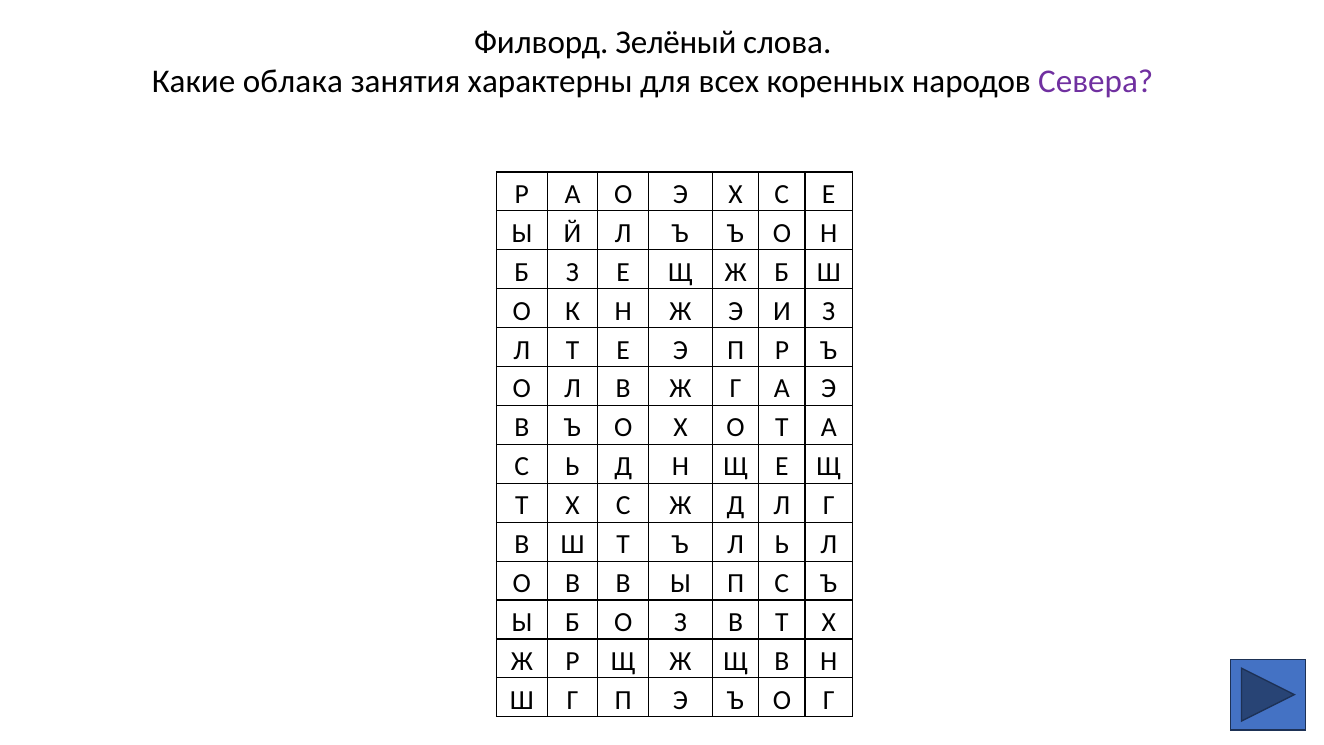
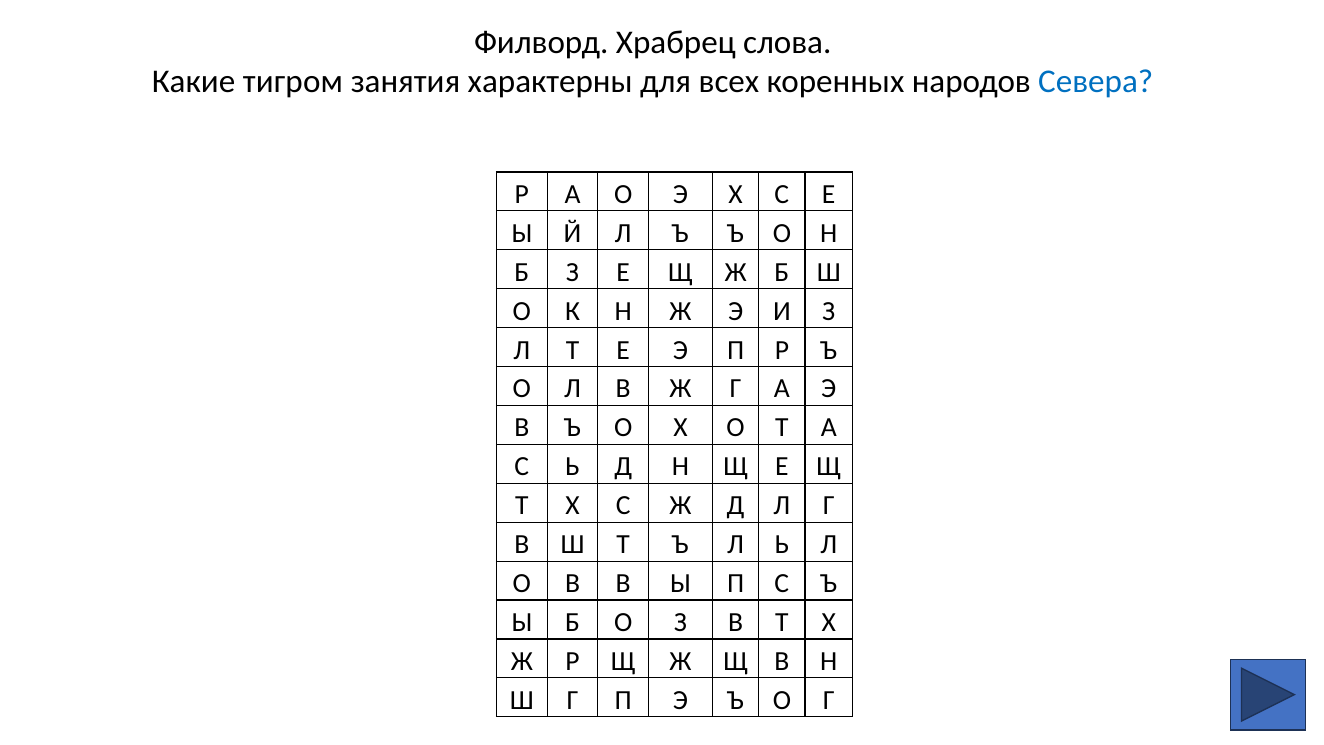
Зелёный: Зелёный -> Храбрец
облака: облака -> тигром
Севера colour: purple -> blue
